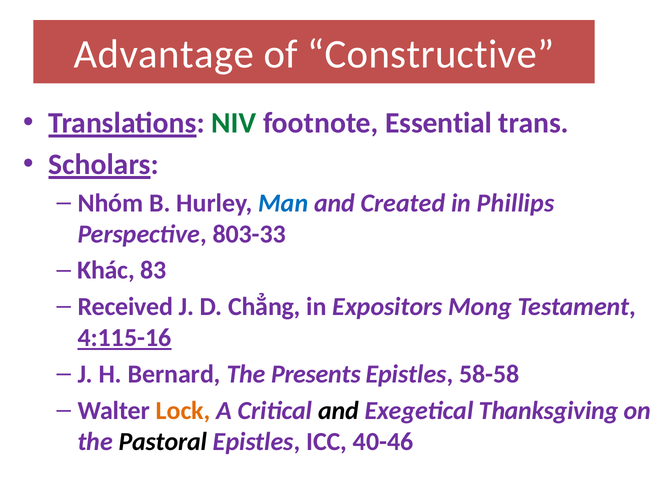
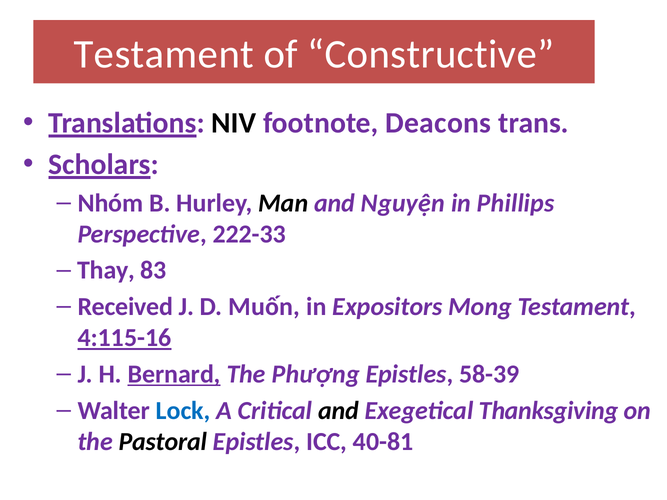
Advantage at (164, 55): Advantage -> Testament
NIV colour: green -> black
Essential: Essential -> Deacons
Man colour: blue -> black
Created: Created -> Nguyện
803-33: 803-33 -> 222-33
Khác: Khác -> Thay
Chẳng: Chẳng -> Muốn
Bernard underline: none -> present
Presents: Presents -> Phượng
58-58: 58-58 -> 58-39
Lock colour: orange -> blue
40-46: 40-46 -> 40-81
